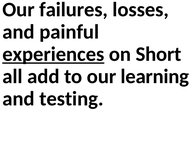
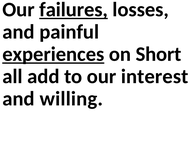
failures underline: none -> present
learning: learning -> interest
testing: testing -> willing
